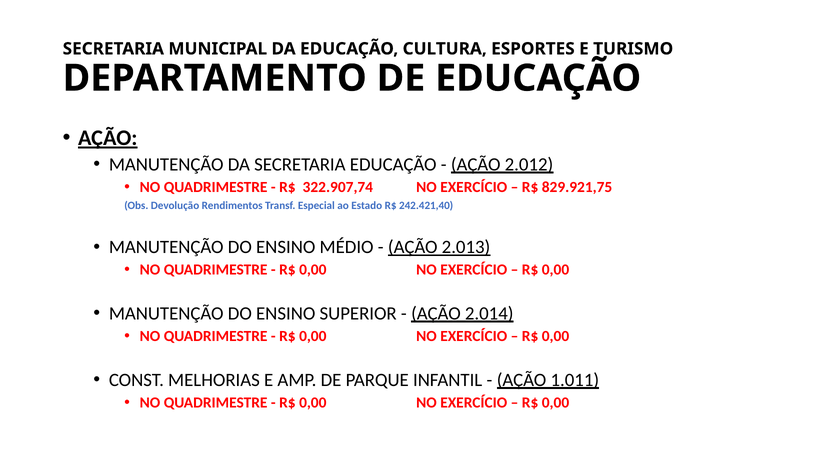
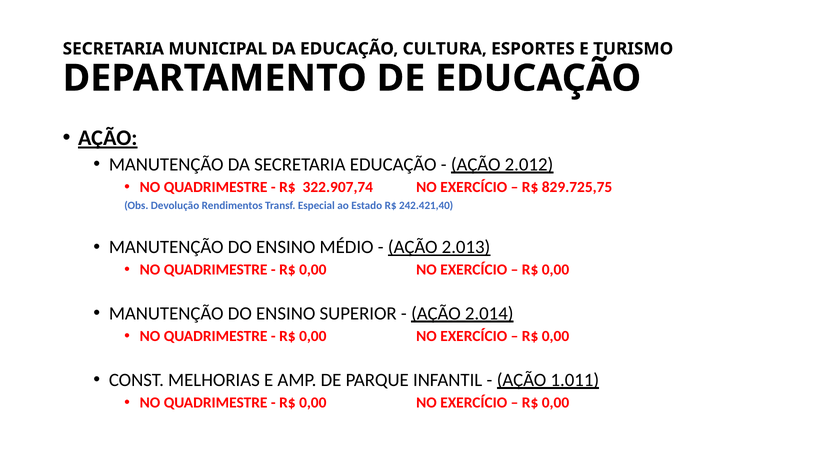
829.921,75: 829.921,75 -> 829.725,75
